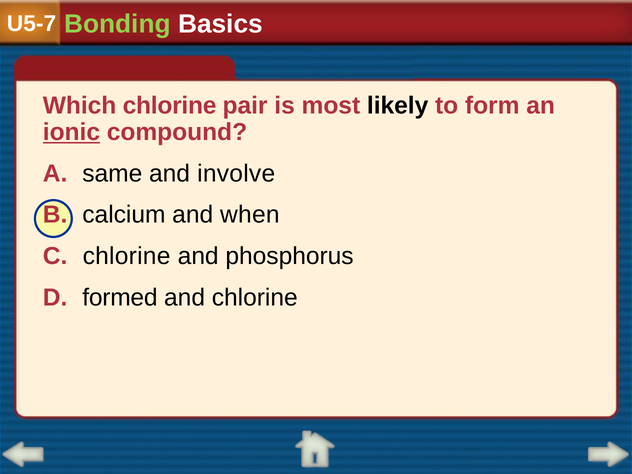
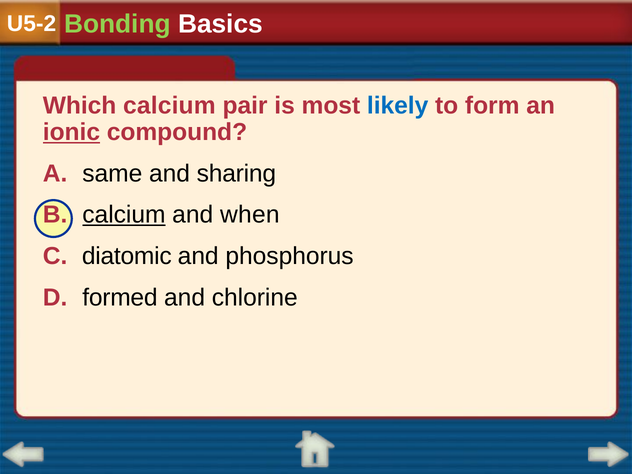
U5-7: U5-7 -> U5-2
Which chlorine: chlorine -> calcium
likely colour: black -> blue
involve: involve -> sharing
calcium at (124, 215) underline: none -> present
C chlorine: chlorine -> diatomic
